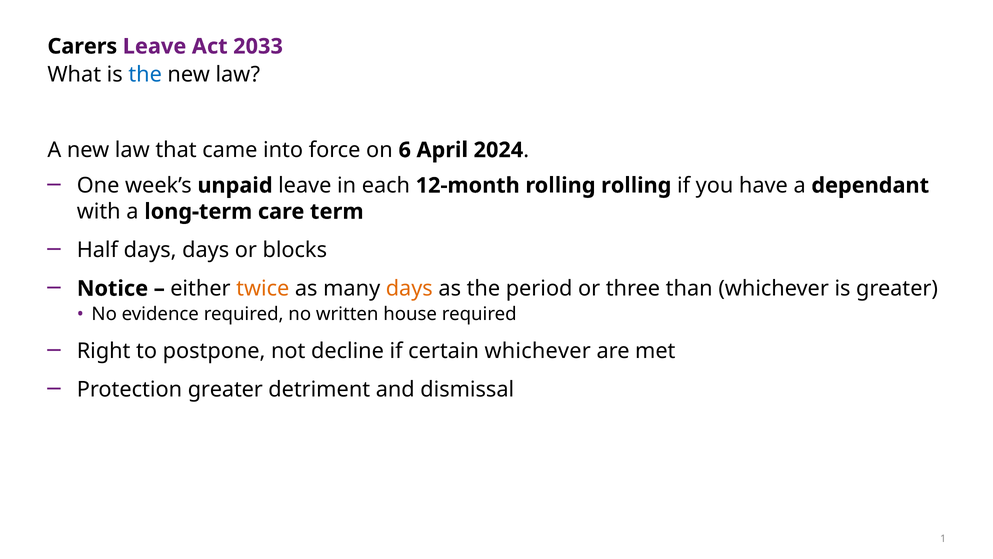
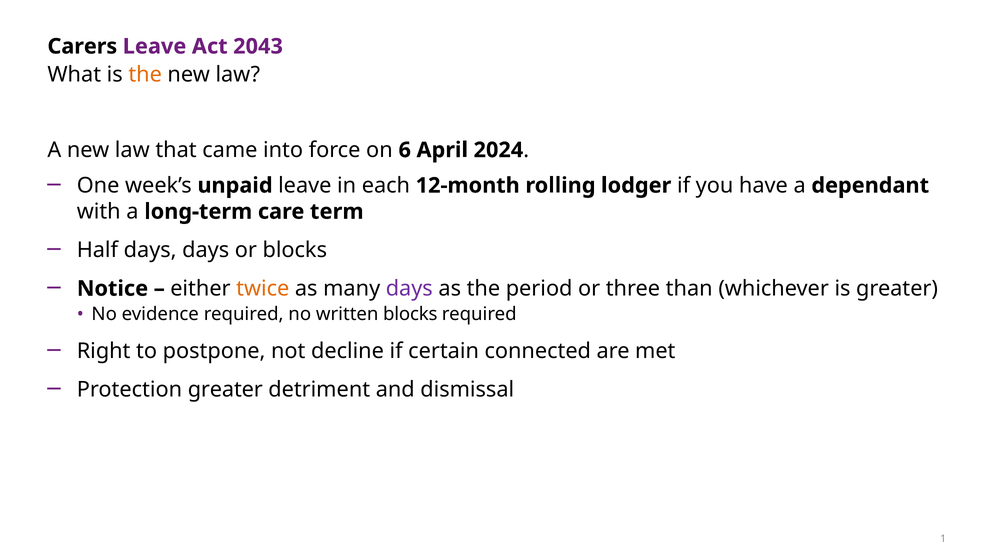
2033: 2033 -> 2043
the at (145, 75) colour: blue -> orange
rolling rolling: rolling -> lodger
days at (409, 288) colour: orange -> purple
written house: house -> blocks
certain whichever: whichever -> connected
